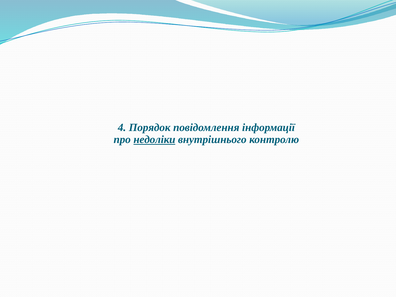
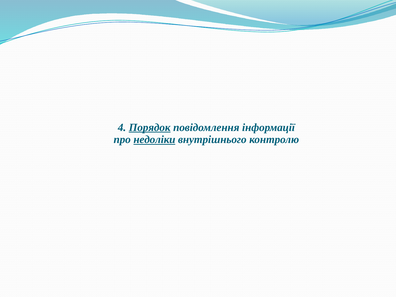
Порядок underline: none -> present
